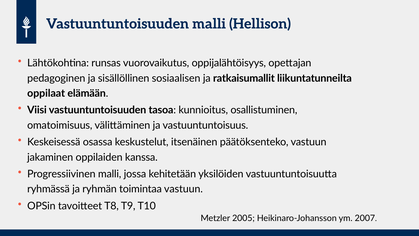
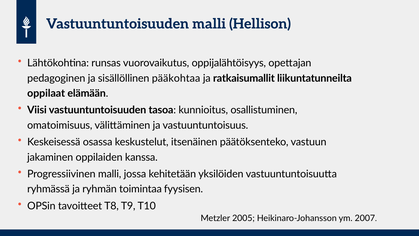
sosiaalisen: sosiaalisen -> pääkohtaa
toimintaa vastuun: vastuun -> fyysisen
